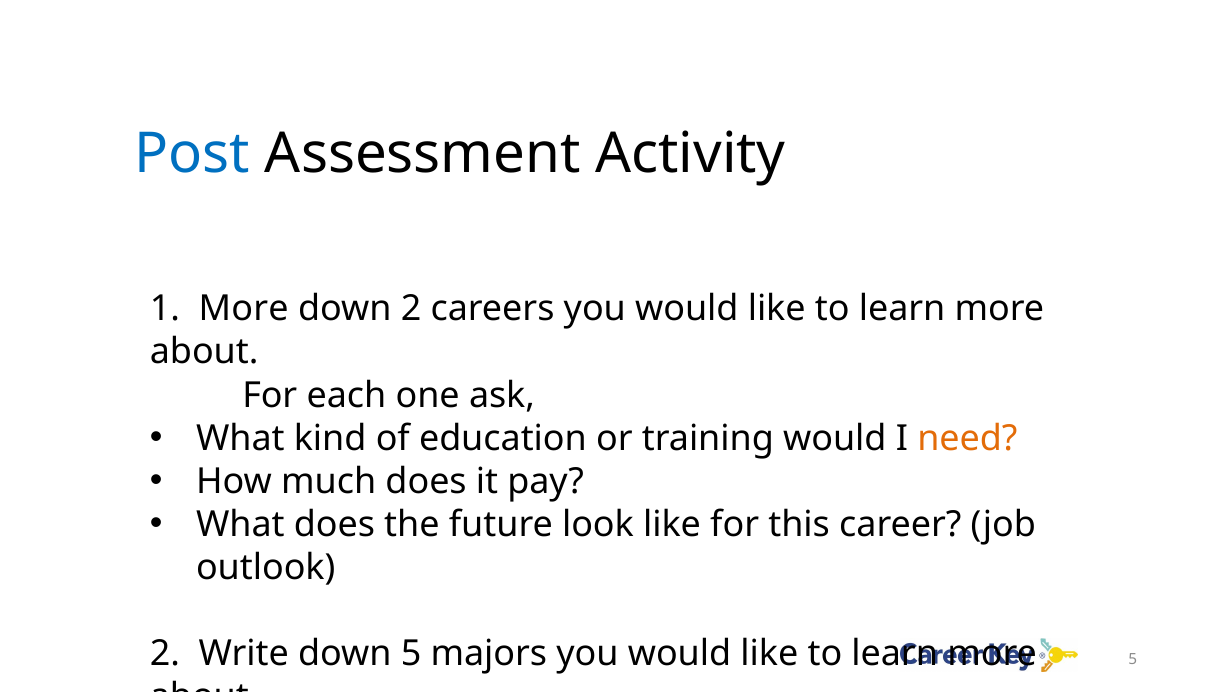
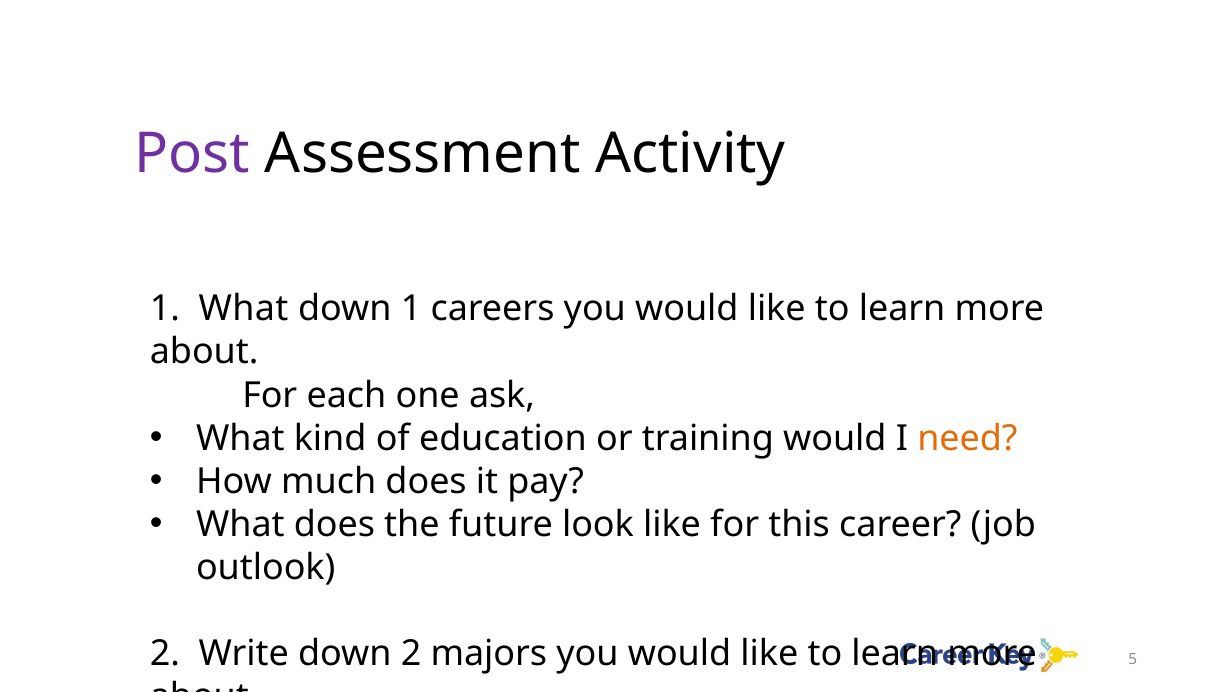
Post colour: blue -> purple
1 More: More -> What
down 2: 2 -> 1
down 5: 5 -> 2
